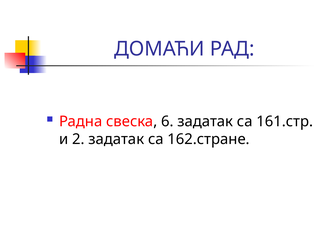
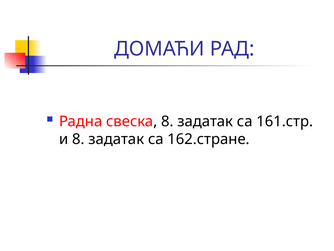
свеска 6: 6 -> 8
и 2: 2 -> 8
